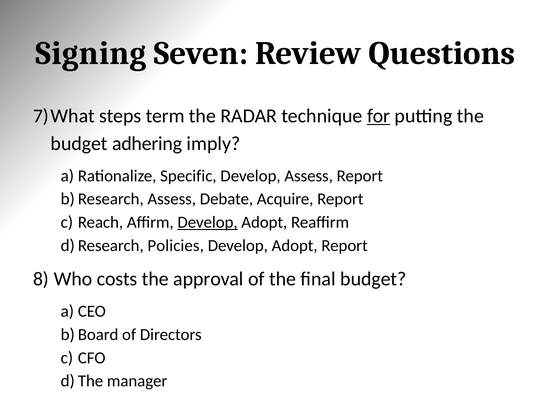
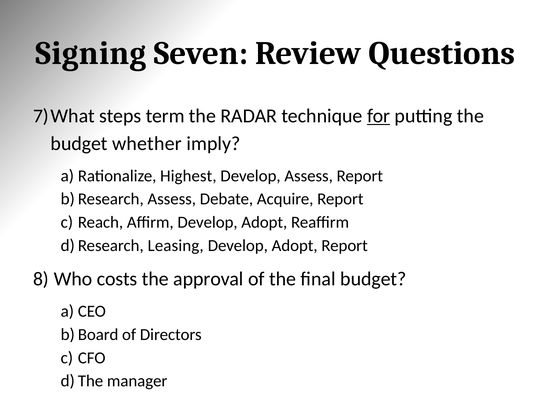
adhering: adhering -> whether
Specific: Specific -> Highest
Develop at (208, 222) underline: present -> none
Policies: Policies -> Leasing
